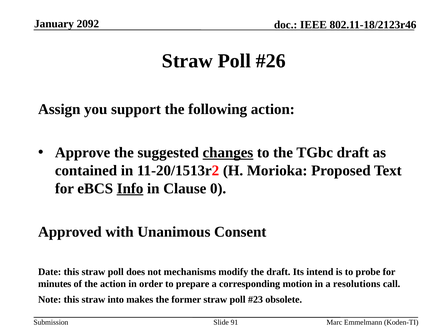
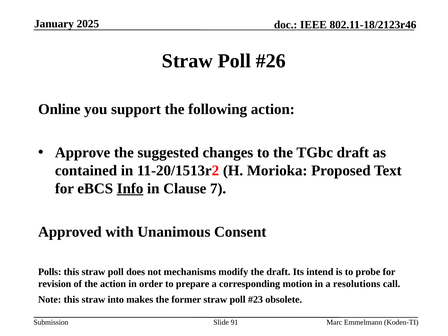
2092: 2092 -> 2025
Assign: Assign -> Online
changes underline: present -> none
0: 0 -> 7
Date: Date -> Polls
minutes: minutes -> revision
